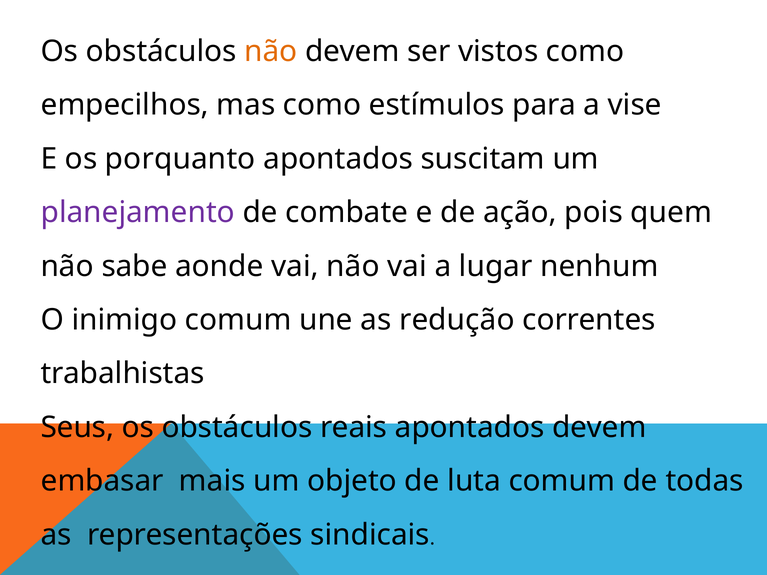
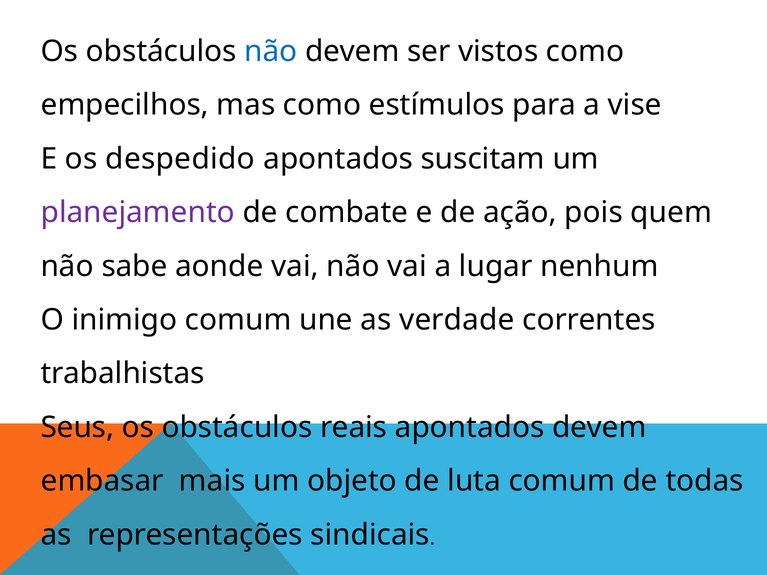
não at (271, 51) colour: orange -> blue
porquanto: porquanto -> despedido
redução: redução -> verdade
